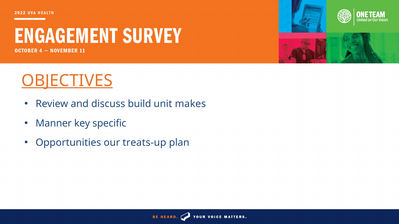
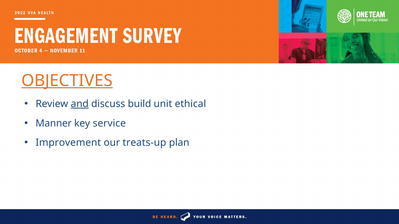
and underline: none -> present
makes: makes -> ethical
specific: specific -> service
Opportunities: Opportunities -> Improvement
